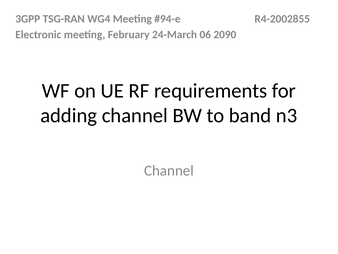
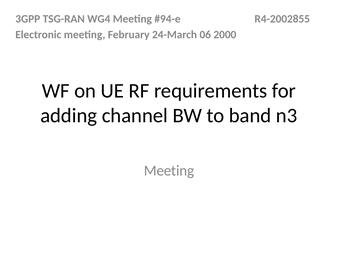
2090: 2090 -> 2000
Channel at (169, 170): Channel -> Meeting
